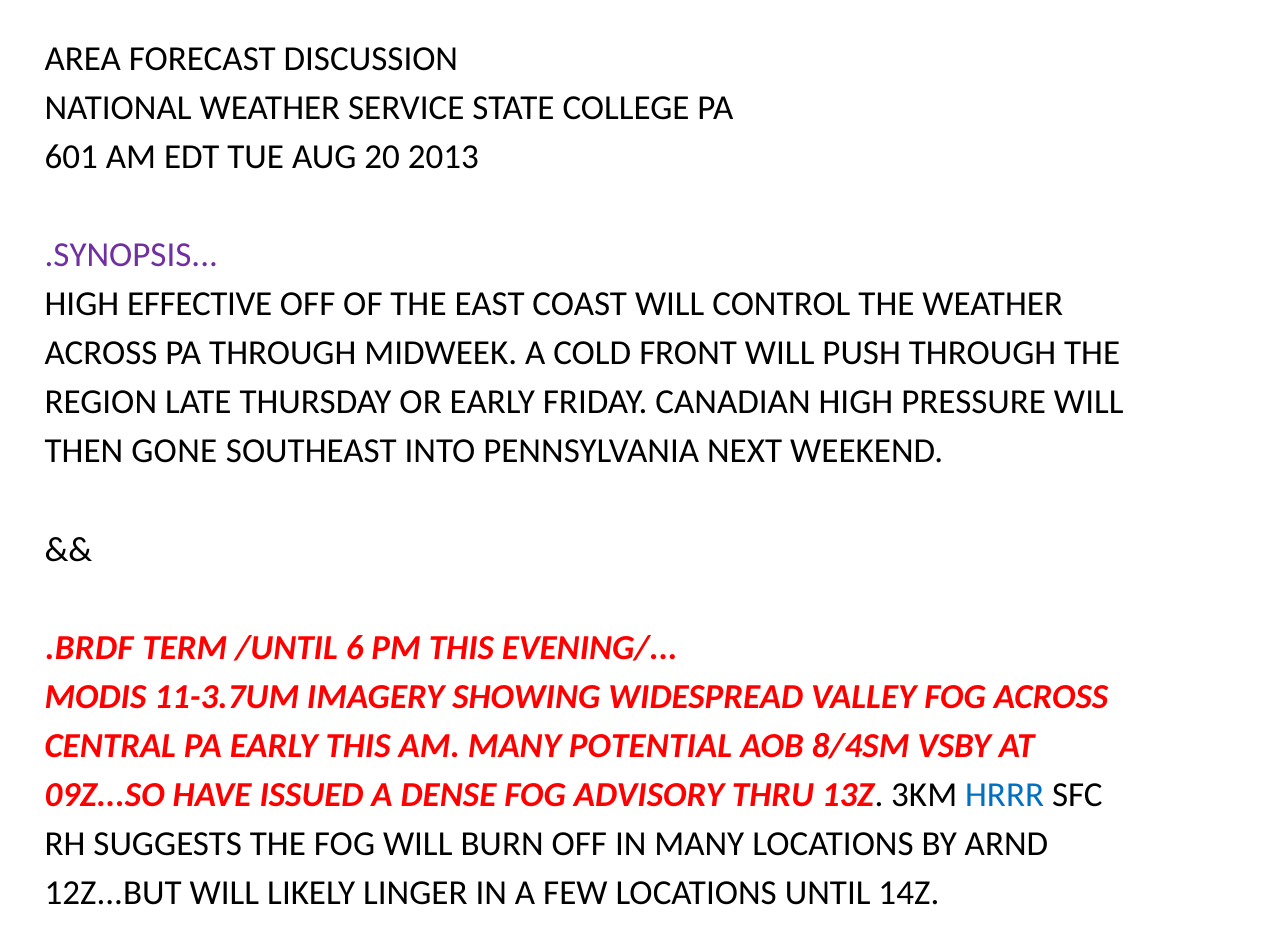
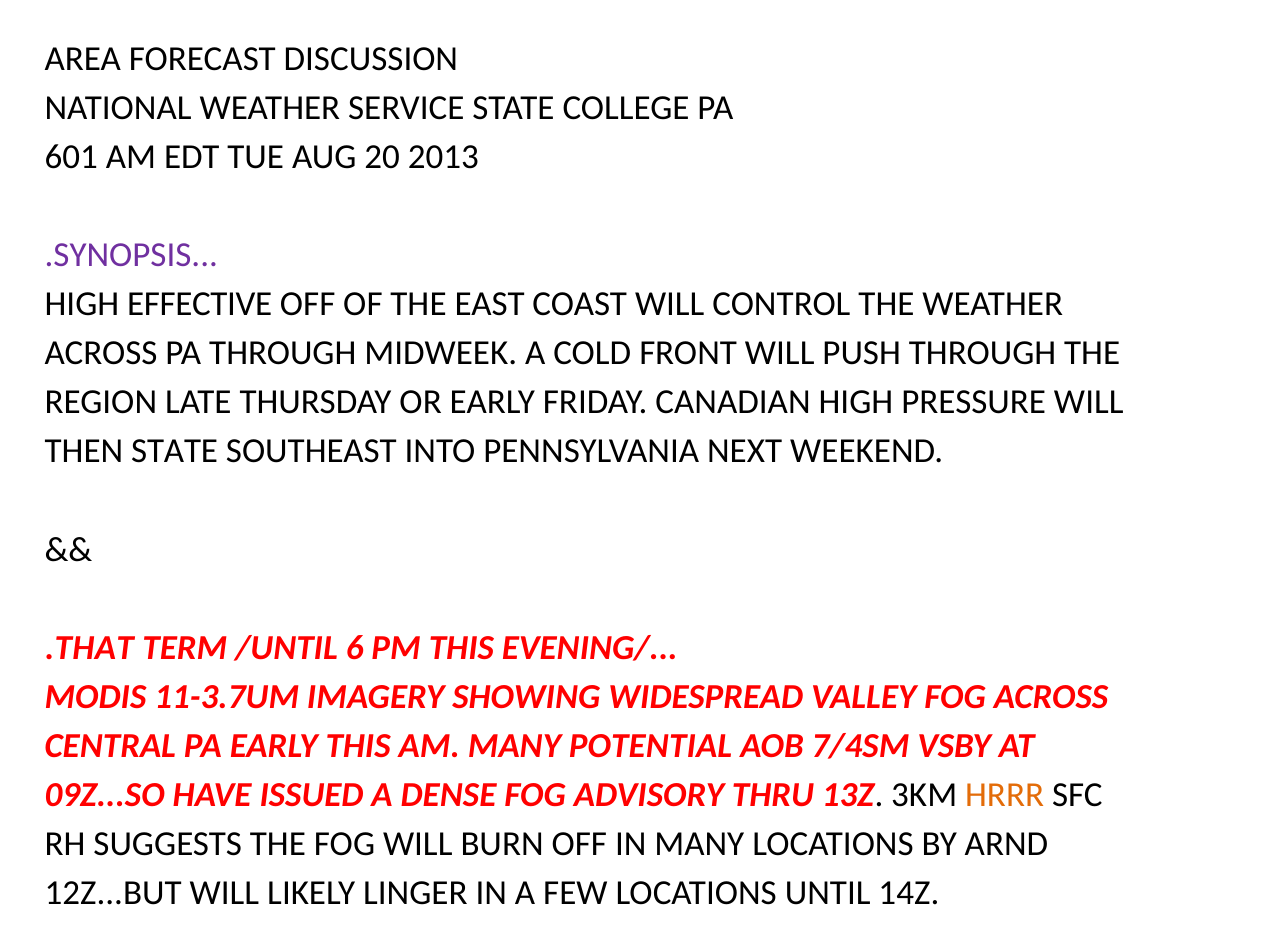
THEN GONE: GONE -> STATE
.BRDF: .BRDF -> .THAT
8/4SM: 8/4SM -> 7/4SM
HRRR colour: blue -> orange
